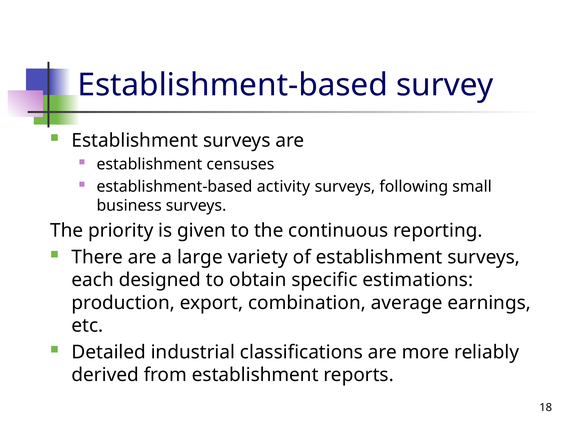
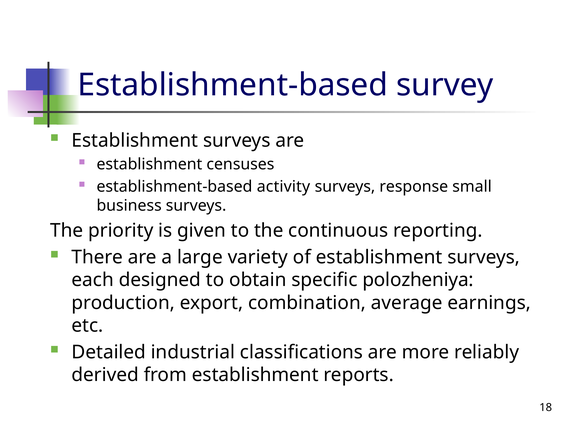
following: following -> response
estimations: estimations -> polozheniya
